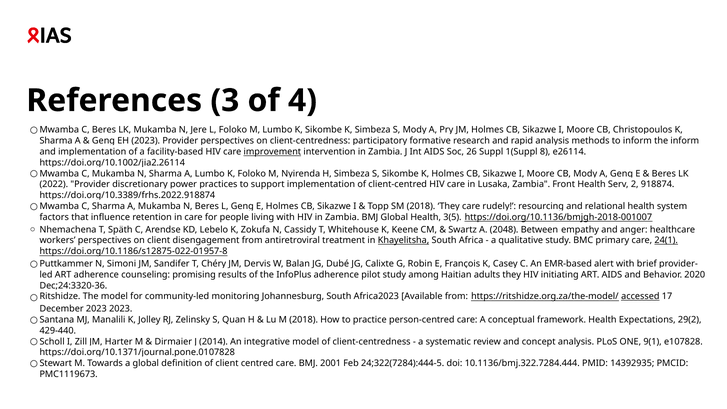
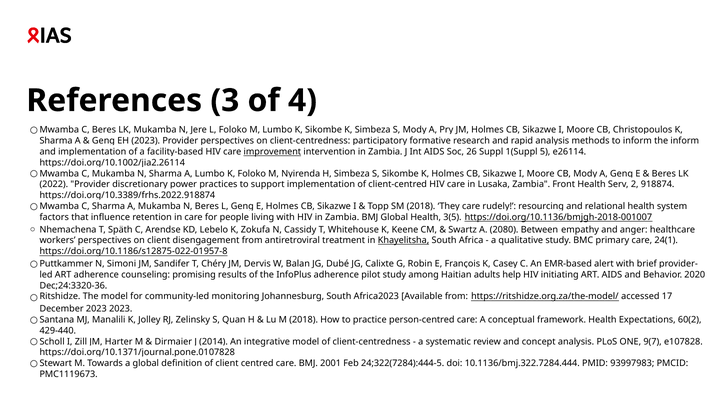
8: 8 -> 5
2048: 2048 -> 2080
24(1 underline: present -> none
adults they: they -> help
accessed underline: present -> none
29(2: 29(2 -> 60(2
9(1: 9(1 -> 9(7
14392935: 14392935 -> 93997983
